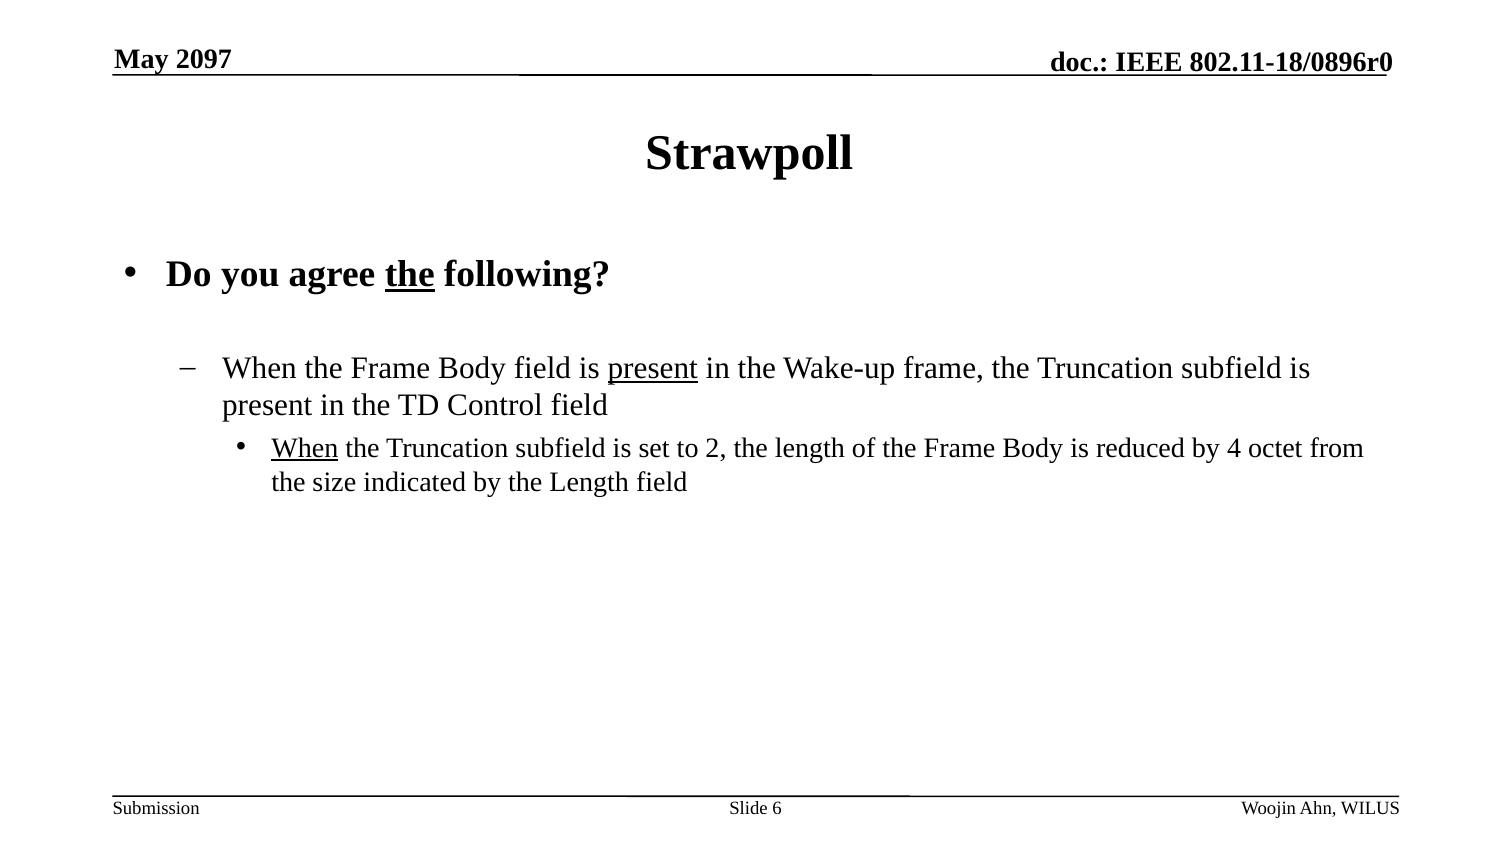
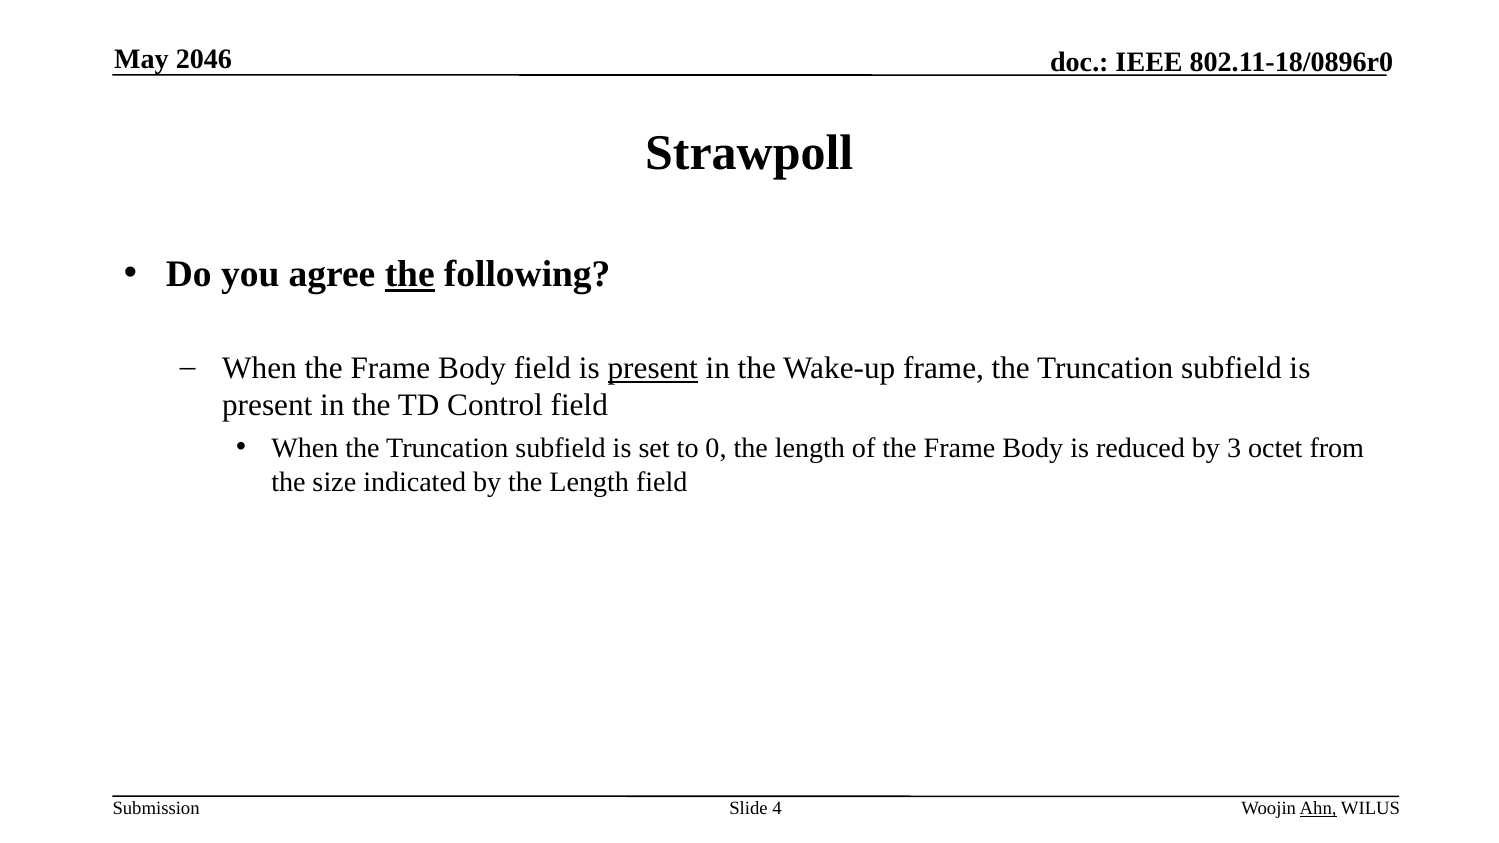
2097: 2097 -> 2046
When at (305, 448) underline: present -> none
2: 2 -> 0
4: 4 -> 3
6: 6 -> 4
Ahn underline: none -> present
